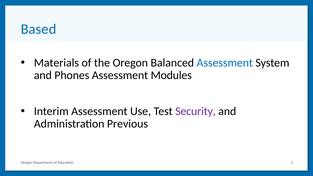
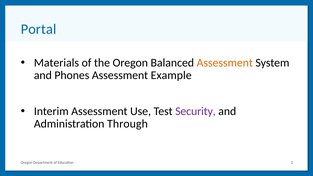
Based: Based -> Portal
Assessment at (225, 63) colour: blue -> orange
Modules: Modules -> Example
Previous: Previous -> Through
